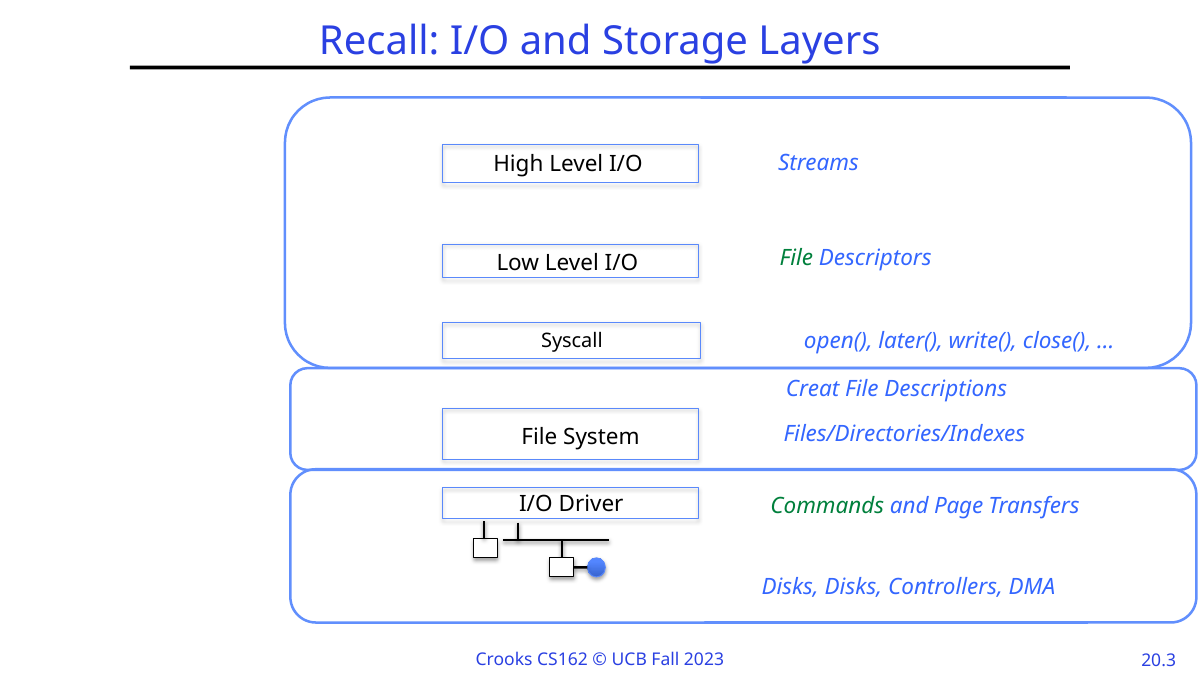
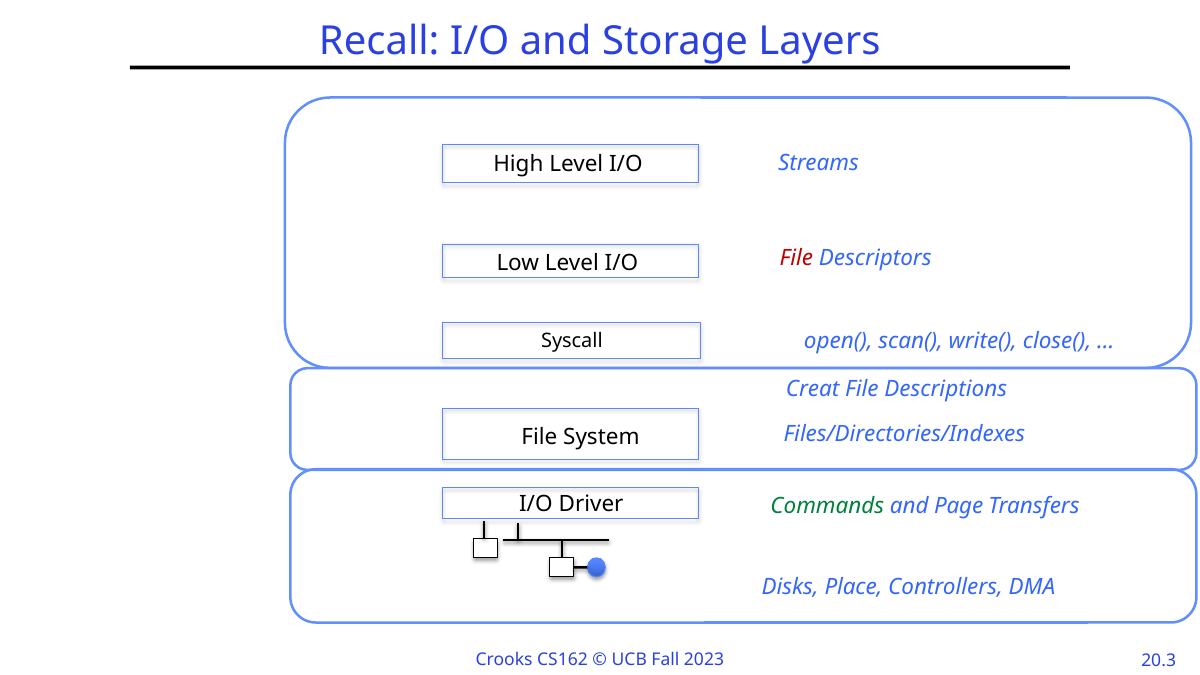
File at (796, 258) colour: green -> red
later(: later( -> scan(
Disks Disks: Disks -> Place
